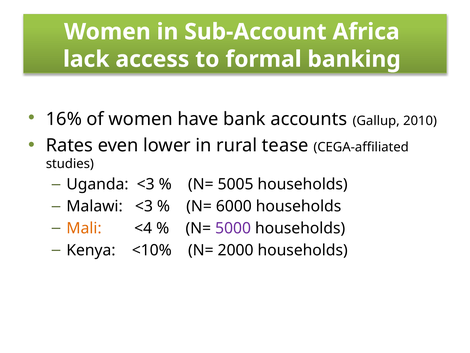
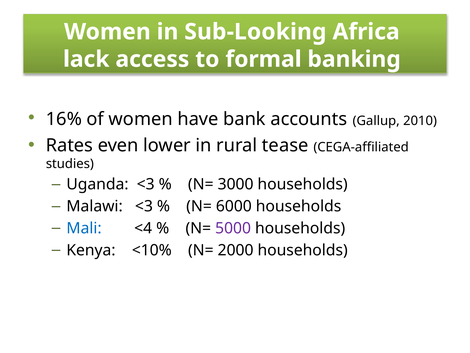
Sub-Account: Sub-Account -> Sub-Looking
5005: 5005 -> 3000
Mali colour: orange -> blue
